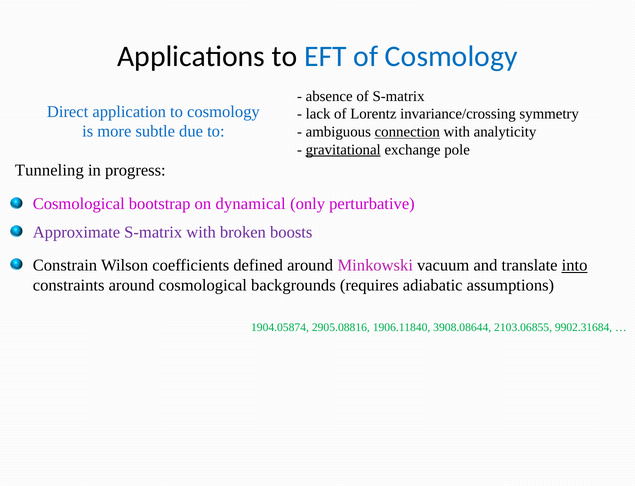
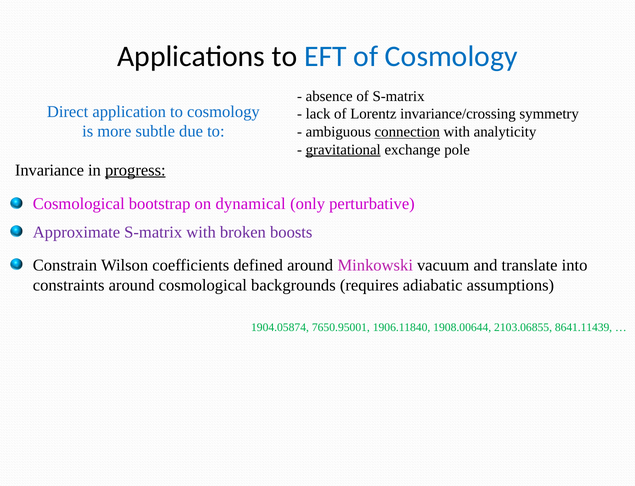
Tunneling: Tunneling -> Invariance
progress underline: none -> present
into underline: present -> none
2905.08816: 2905.08816 -> 7650.95001
3908.08644: 3908.08644 -> 1908.00644
9902.31684: 9902.31684 -> 8641.11439
